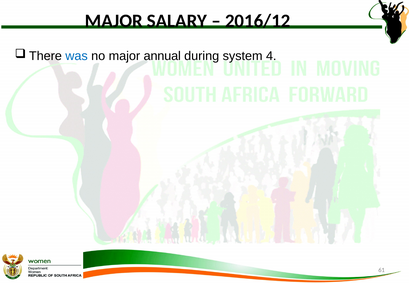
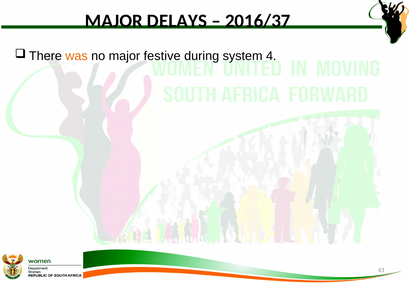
SALARY: SALARY -> DELAYS
2016/12: 2016/12 -> 2016/37
was colour: blue -> orange
annual: annual -> festive
